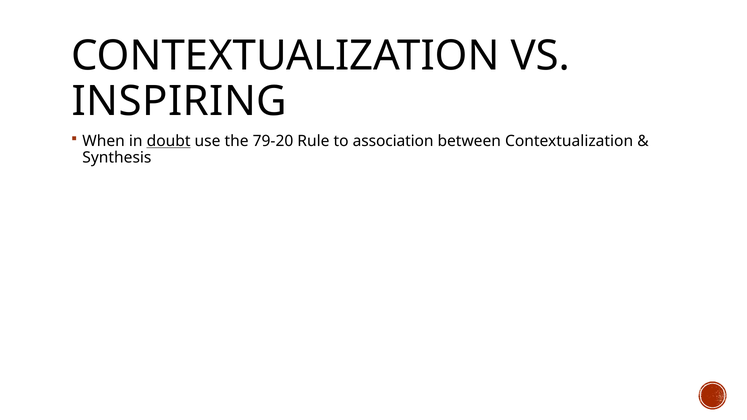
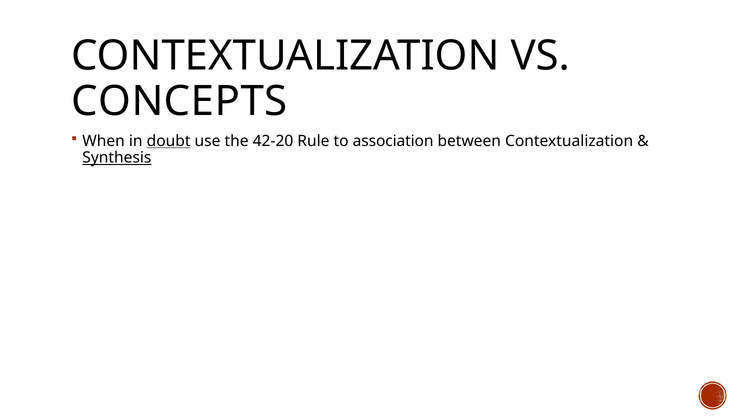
INSPIRING: INSPIRING -> CONCEPTS
79-20: 79-20 -> 42-20
Synthesis underline: none -> present
